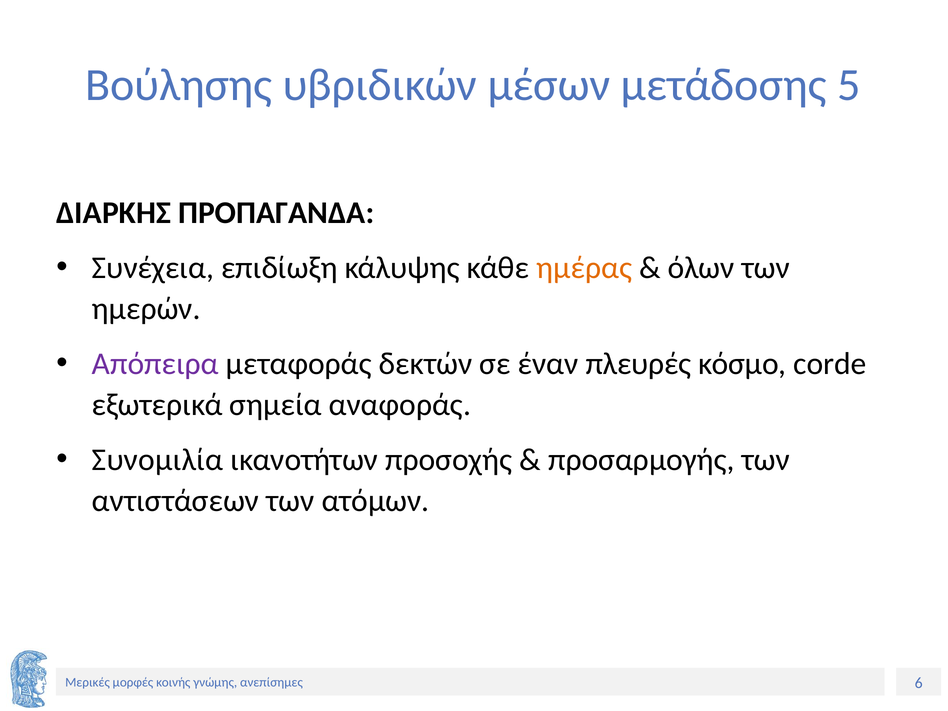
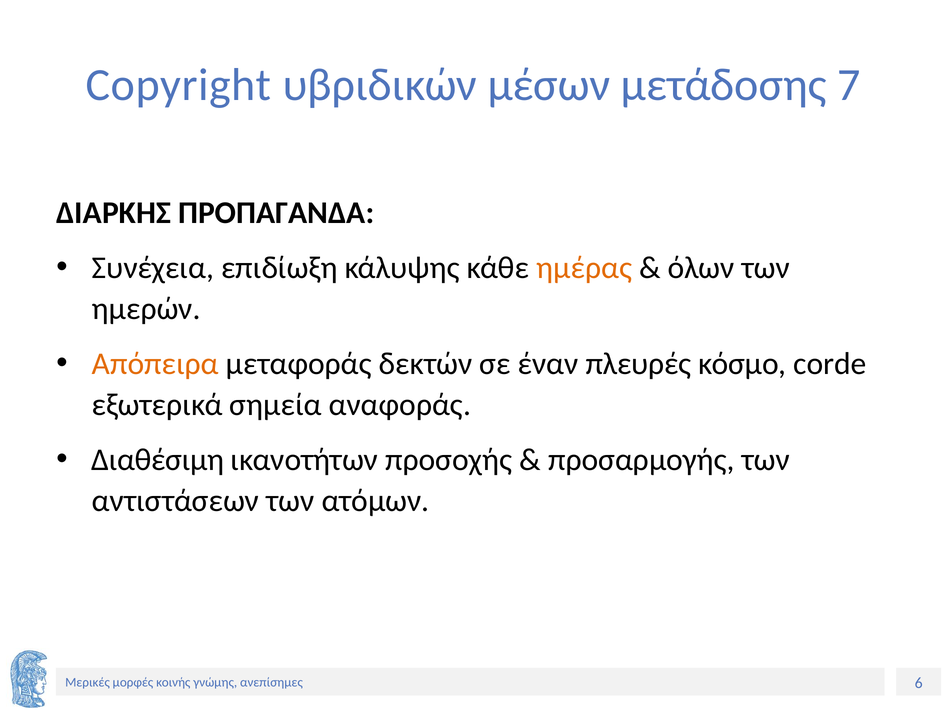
Βούλησης: Βούλησης -> Copyright
5: 5 -> 7
Απόπειρα colour: purple -> orange
Συνομιλία: Συνομιλία -> Διαθέσιμη
